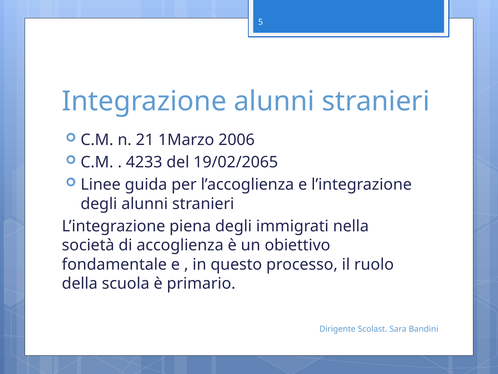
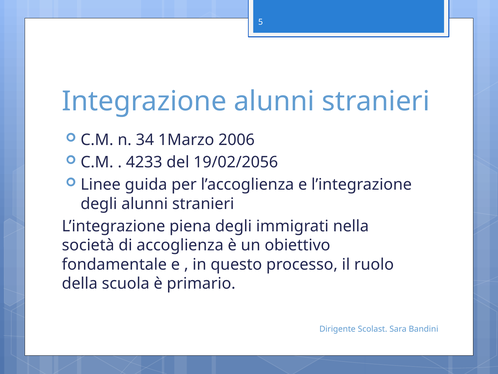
21: 21 -> 34
19/02/2065: 19/02/2065 -> 19/02/2056
